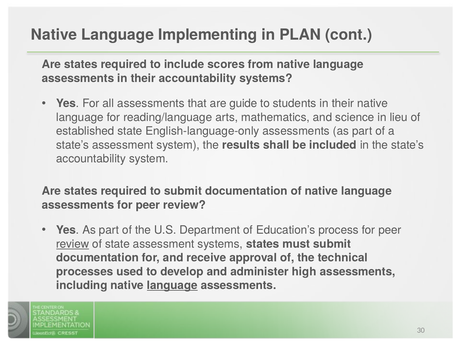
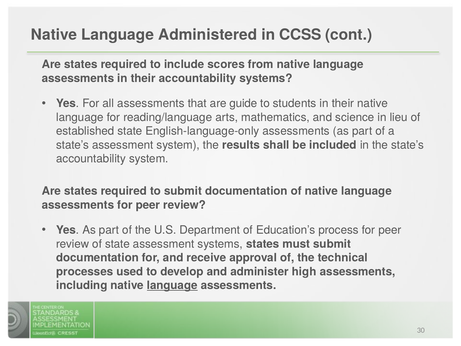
Implementing: Implementing -> Administered
PLAN: PLAN -> CCSS
review at (73, 244) underline: present -> none
